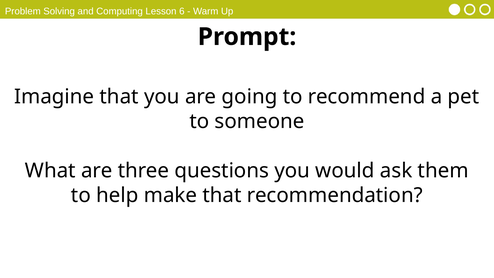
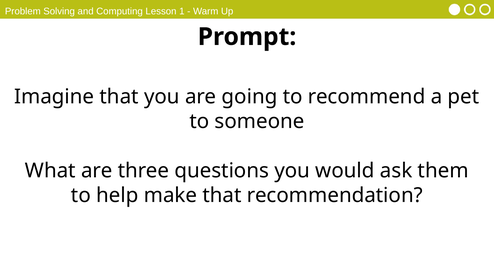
6: 6 -> 1
